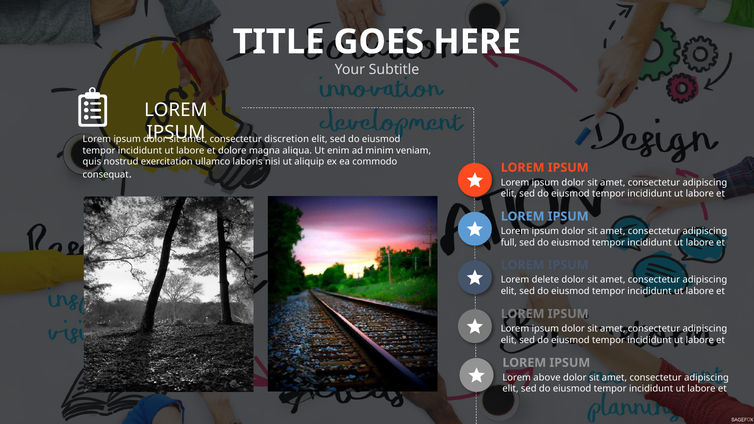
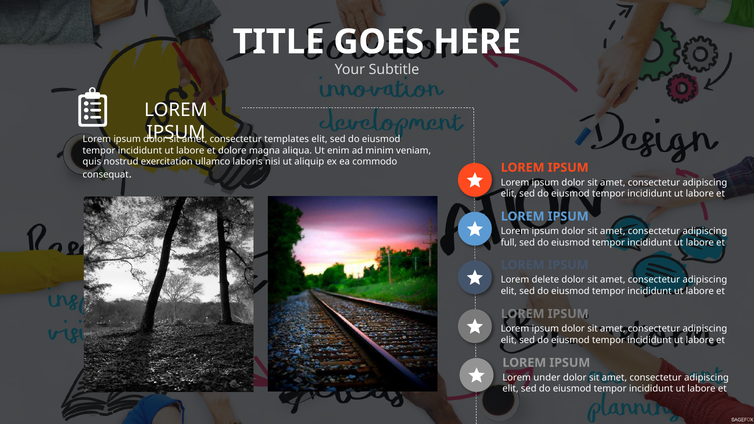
discretion: discretion -> templates
above: above -> under
